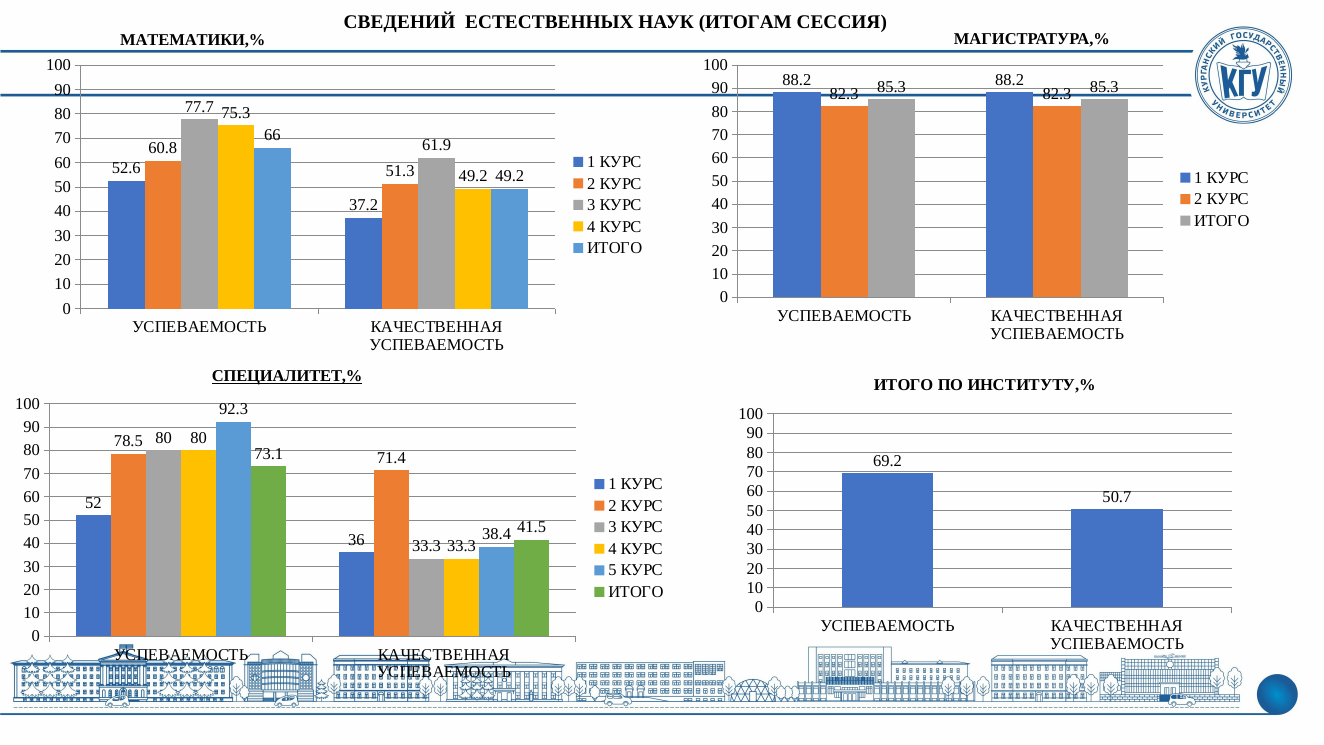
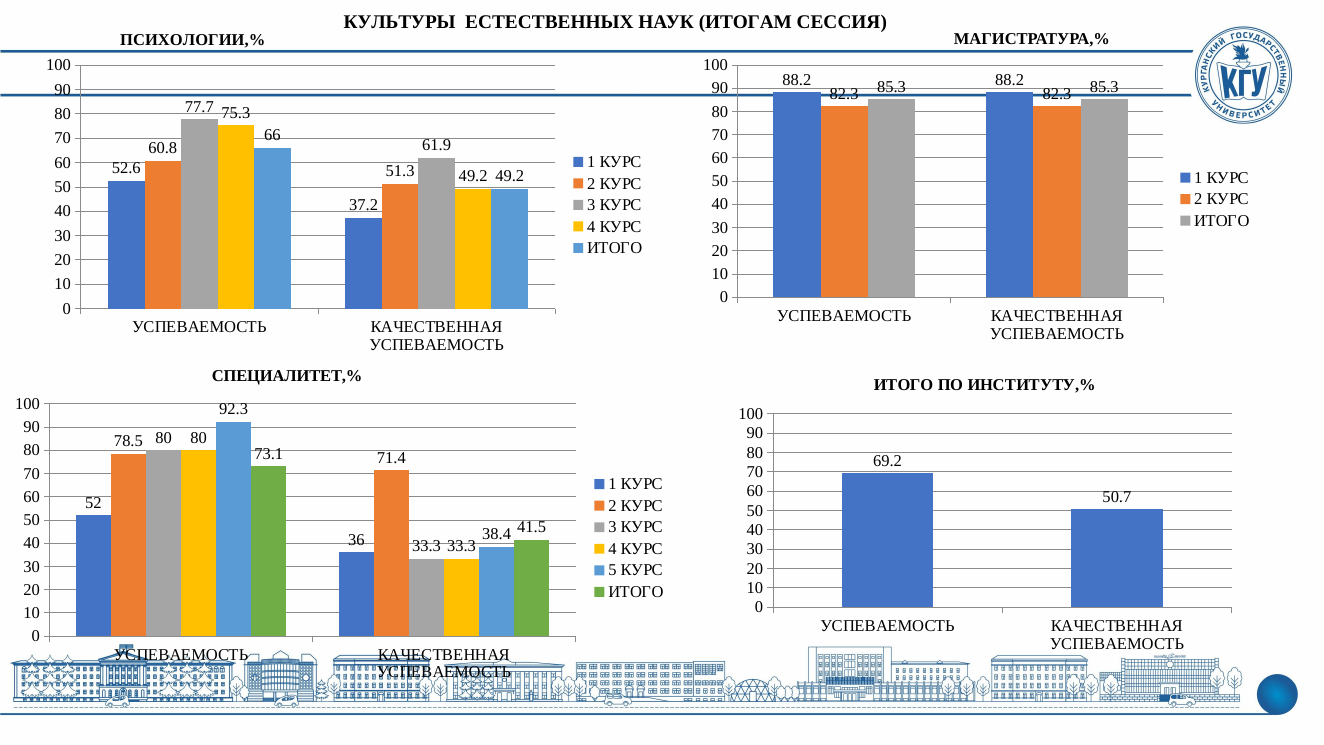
СВЕДЕНИЙ: СВЕДЕНИЙ -> КУЛЬТУРЫ
МАТЕМАТИКИ,%: МАТЕМАТИКИ,% -> ПСИХОЛОГИИ,%
СПЕЦИАЛИТЕТ,% underline: present -> none
